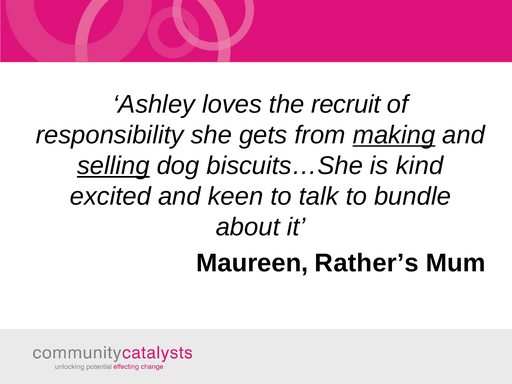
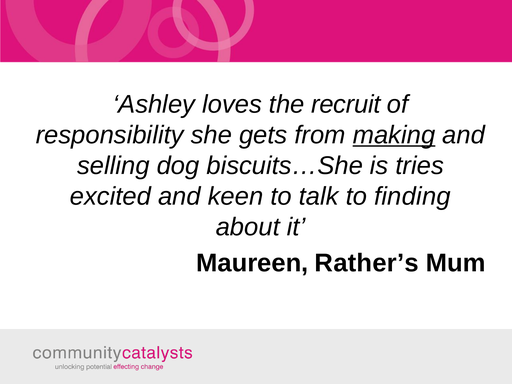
selling underline: present -> none
kind: kind -> tries
bundle: bundle -> finding
